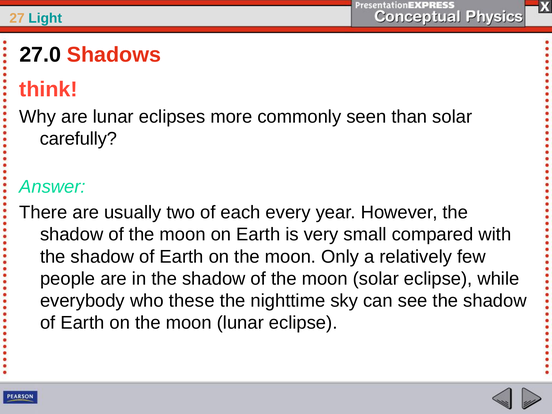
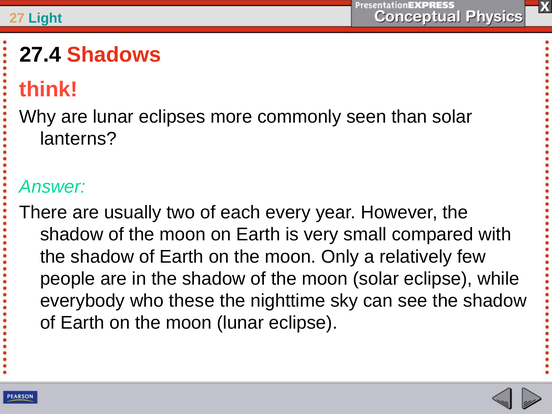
27.0: 27.0 -> 27.4
carefully: carefully -> lanterns
